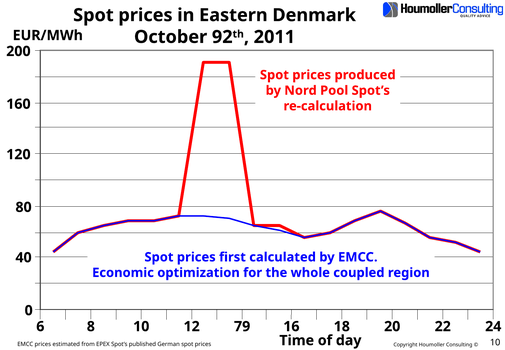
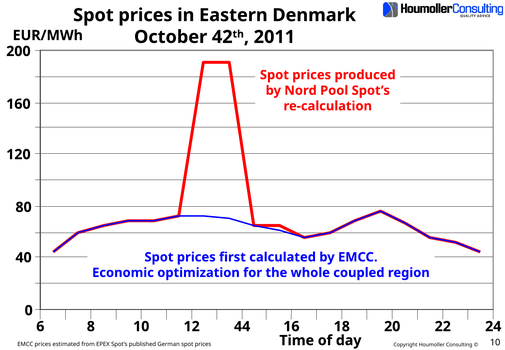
92: 92 -> 42
79: 79 -> 44
